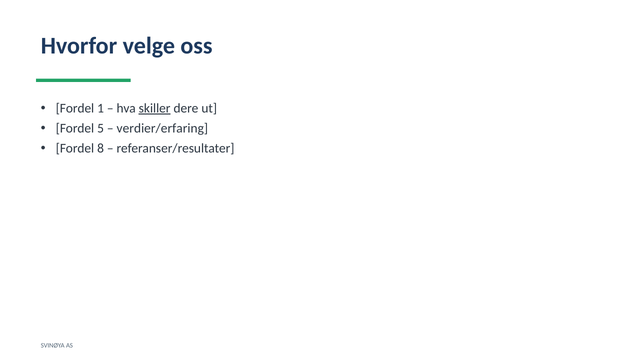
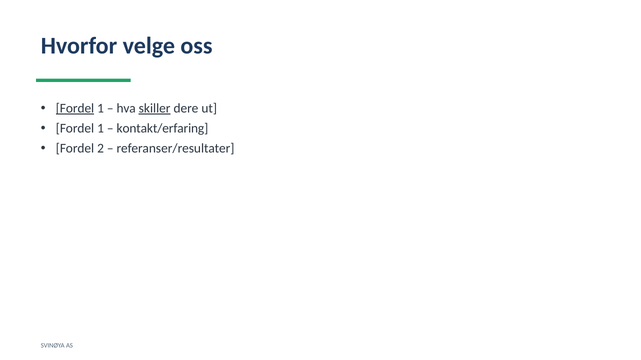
Fordel at (75, 109) underline: none -> present
5 at (101, 129): 5 -> 1
verdier/erfaring: verdier/erfaring -> kontakt/erfaring
8: 8 -> 2
